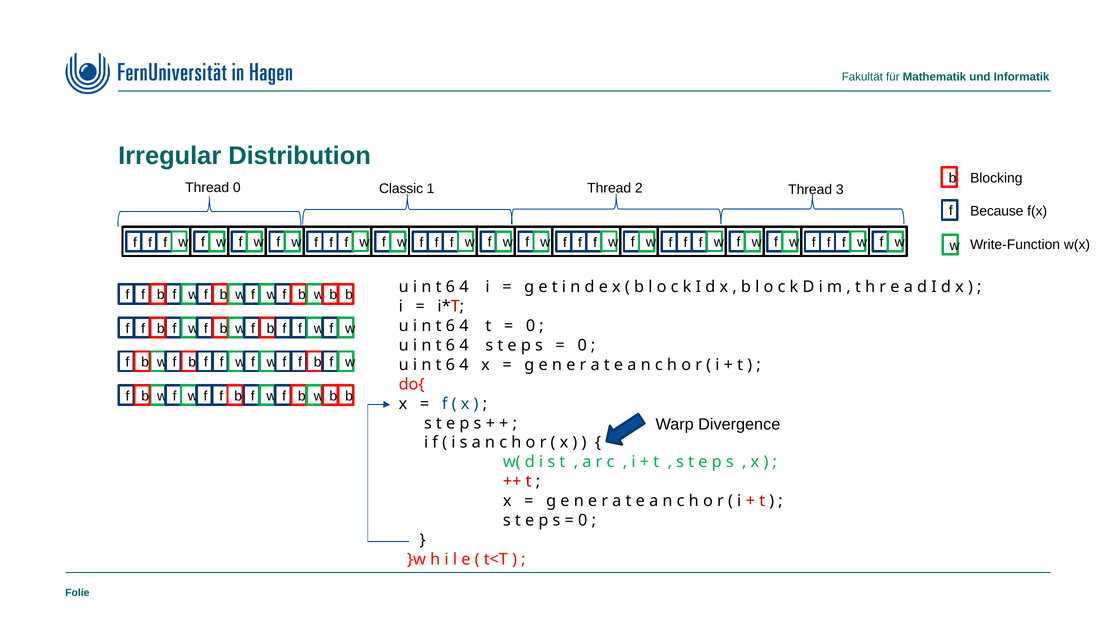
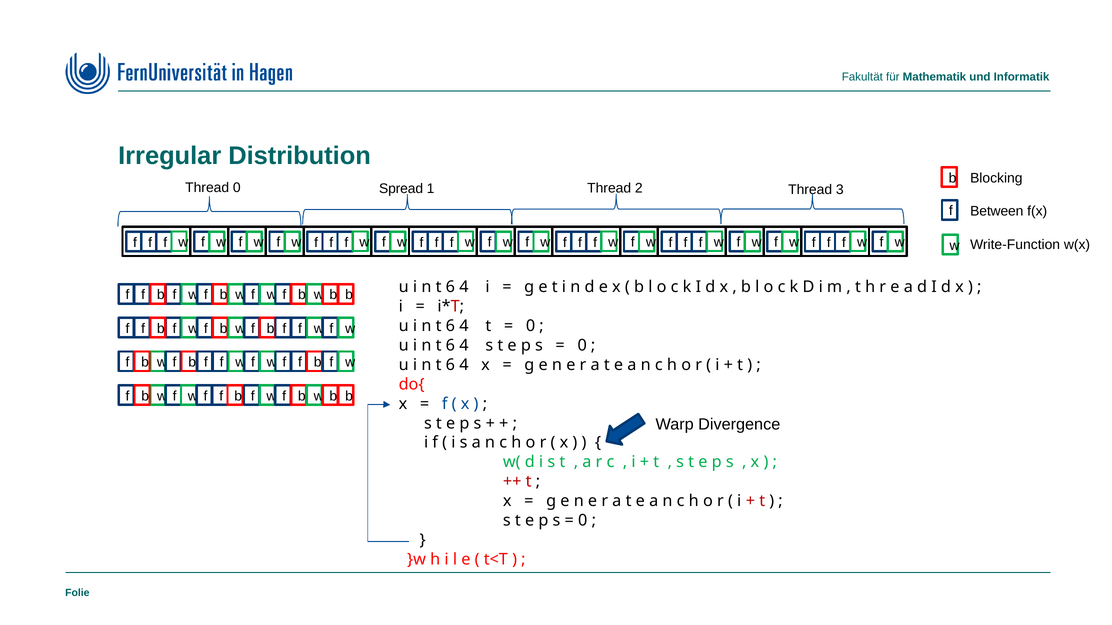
Classic: Classic -> Spread
Because: Because -> Between
